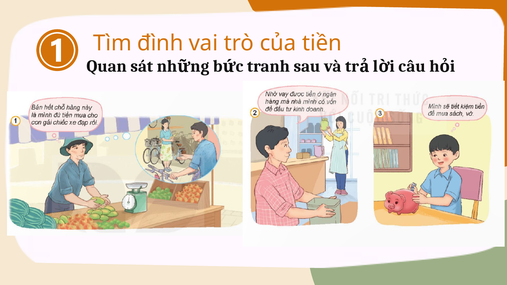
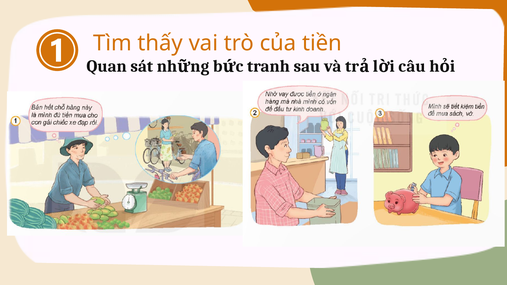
đình: đình -> thấy
